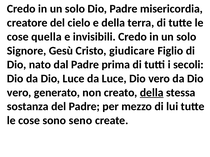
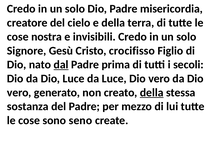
quella: quella -> nostra
giudicare: giudicare -> crocifisso
dal underline: none -> present
